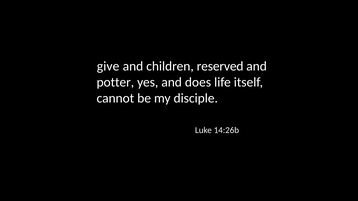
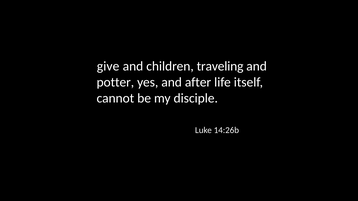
reserved: reserved -> traveling
does: does -> after
